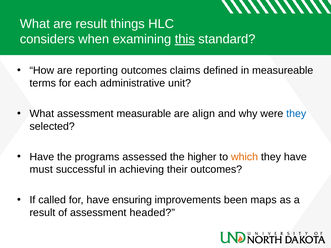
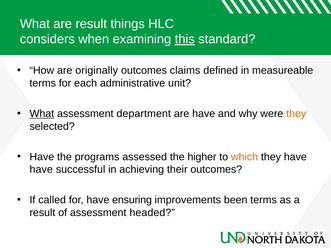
reporting: reporting -> originally
What at (42, 114) underline: none -> present
measurable: measurable -> department
are align: align -> have
they at (296, 114) colour: blue -> orange
must at (41, 170): must -> have
been maps: maps -> terms
